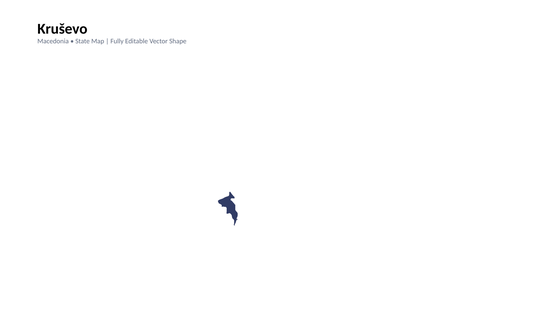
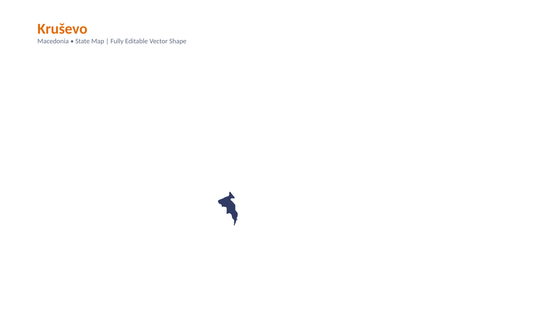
Kruševo colour: black -> orange
